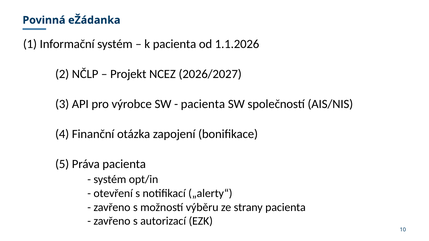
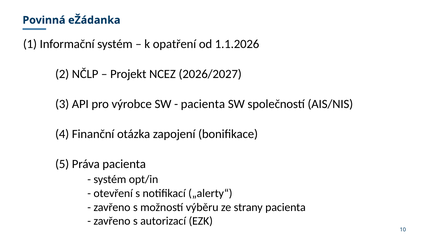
k pacienta: pacienta -> opatření
